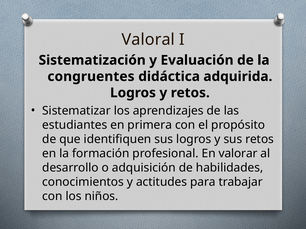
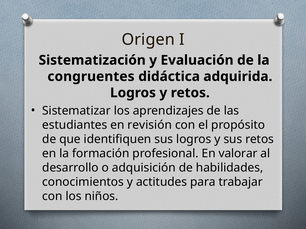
Valoral: Valoral -> Origen
primera: primera -> revisión
